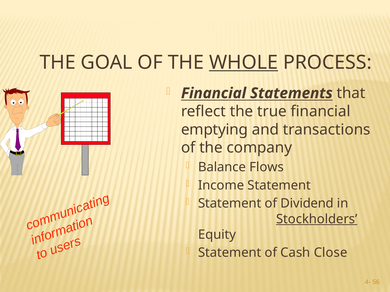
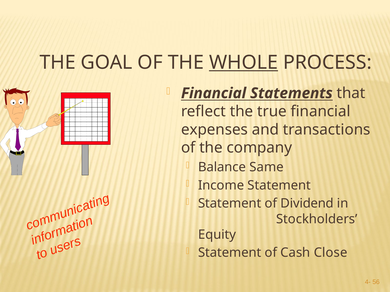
emptying: emptying -> expenses
Flows: Flows -> Same
Stockholders underline: present -> none
